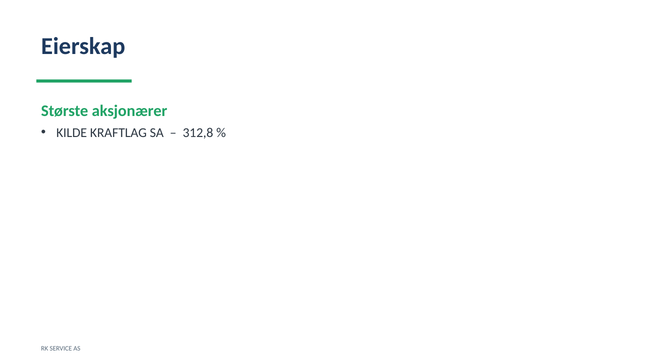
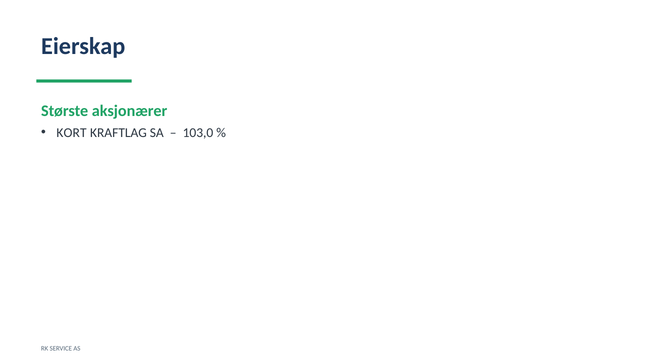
KILDE: KILDE -> KORT
312,8: 312,8 -> 103,0
